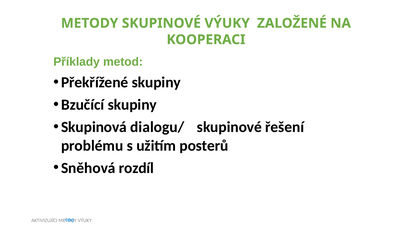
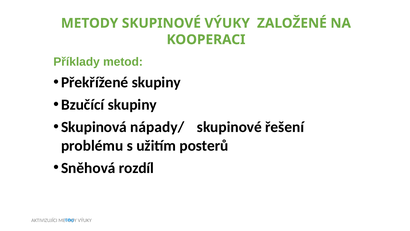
dialogu/: dialogu/ -> nápady/
